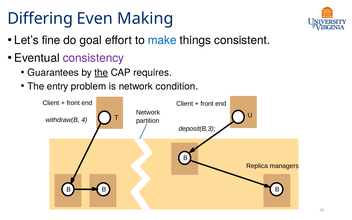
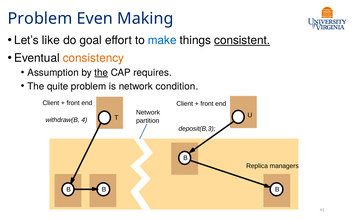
Differing at (40, 19): Differing -> Problem
fine: fine -> like
consistent underline: none -> present
consistency colour: purple -> orange
Guarantees: Guarantees -> Assumption
entry: entry -> quite
